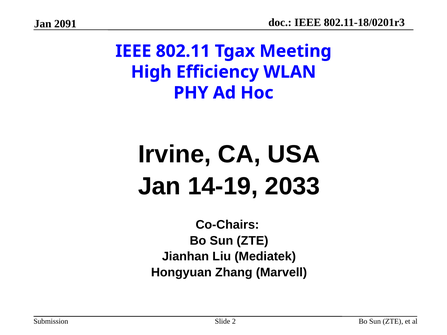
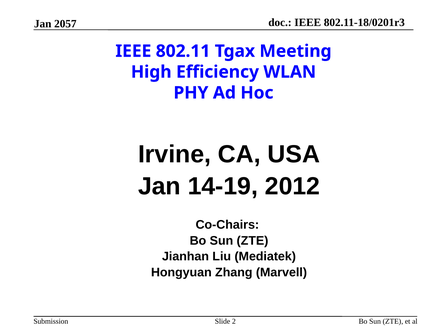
2091: 2091 -> 2057
2033: 2033 -> 2012
